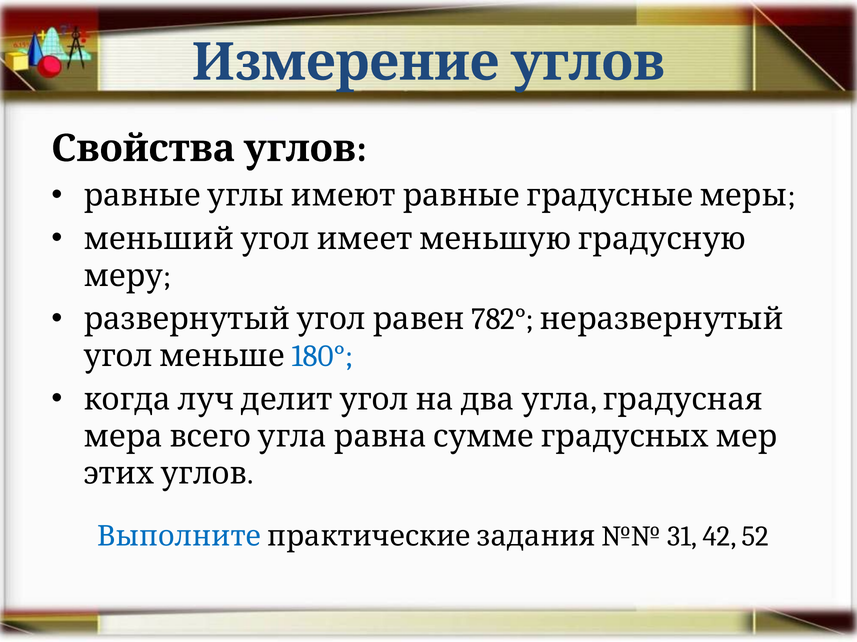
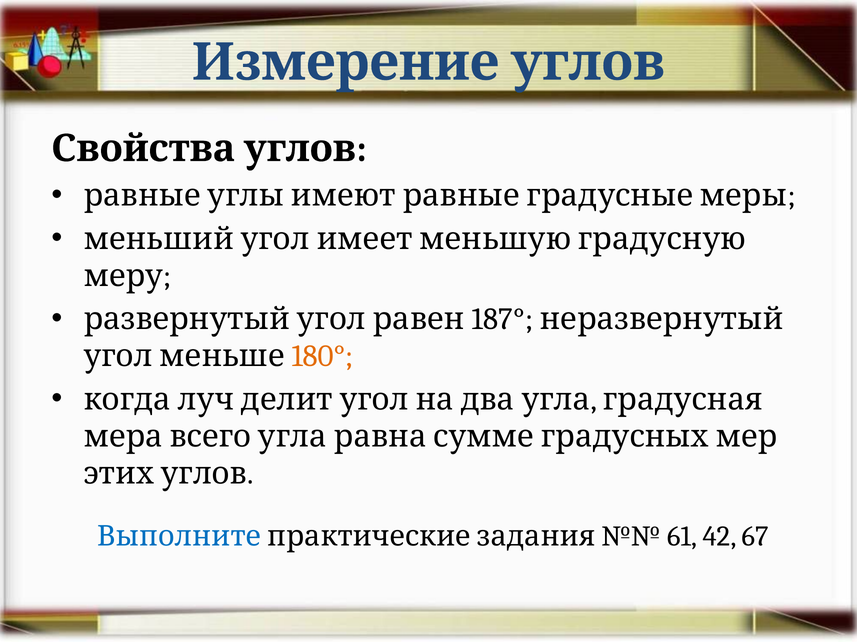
782°: 782° -> 187°
180° colour: blue -> orange
31: 31 -> 61
52: 52 -> 67
